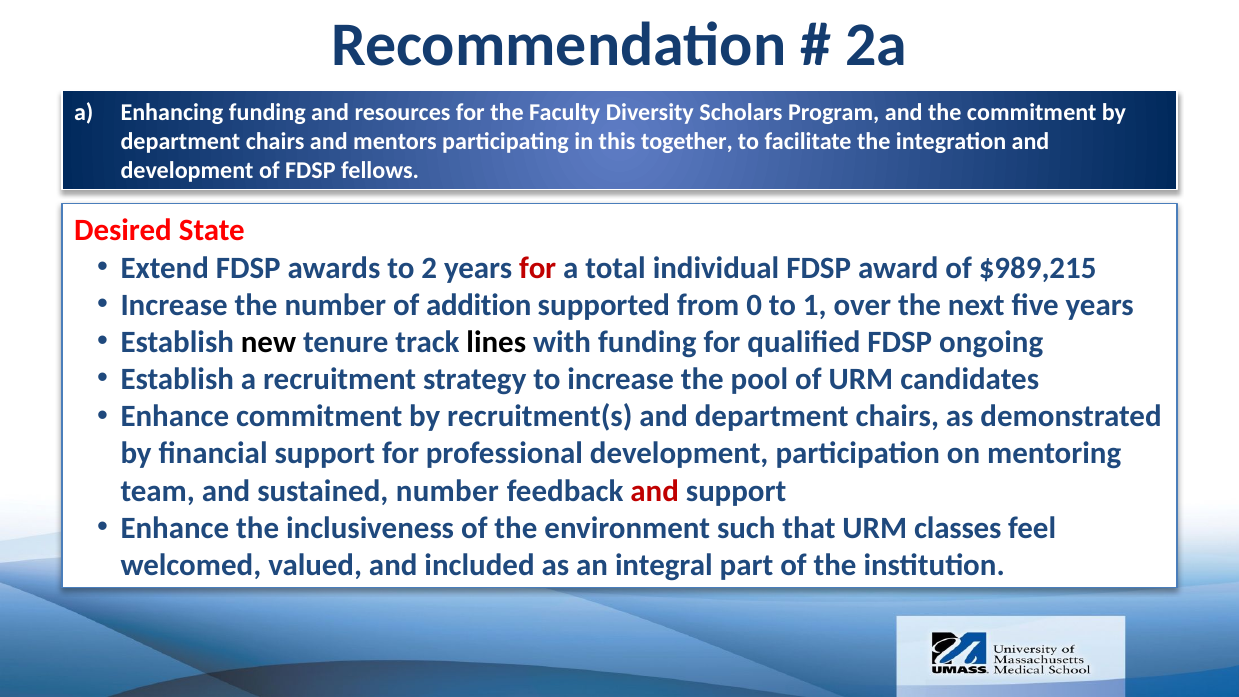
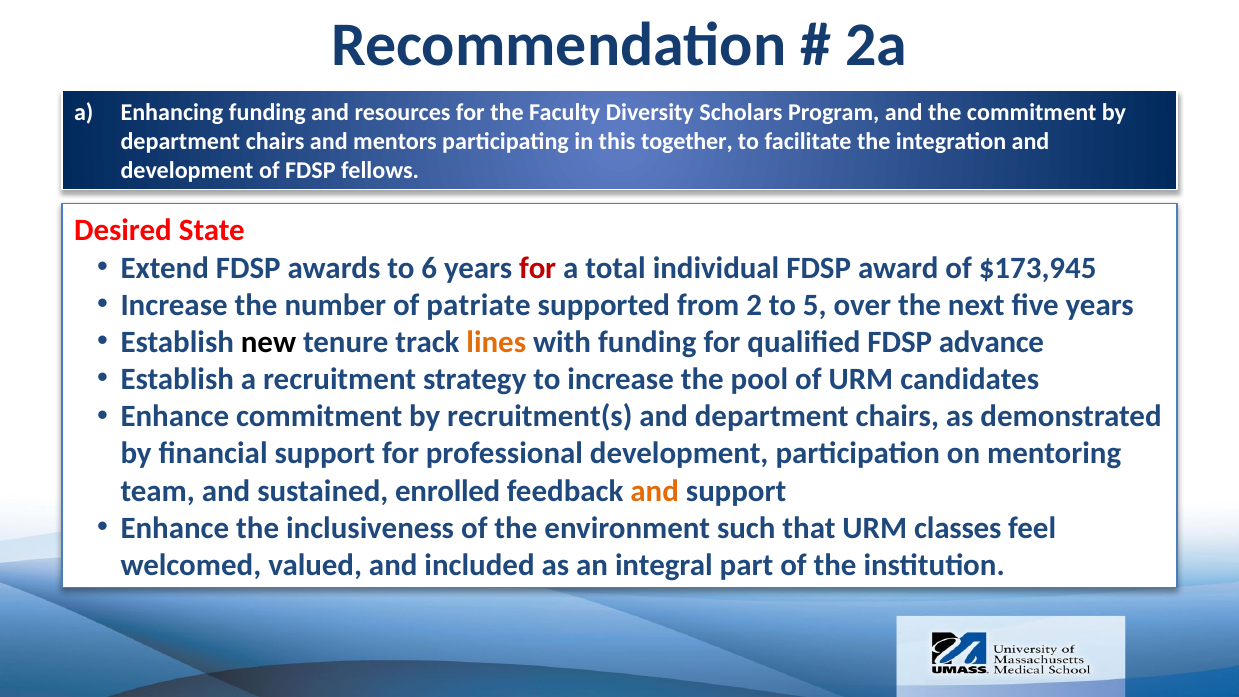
2: 2 -> 6
$989,215: $989,215 -> $173,945
addition: addition -> patriate
0: 0 -> 2
1: 1 -> 5
lines colour: black -> orange
ongoing: ongoing -> advance
sustained number: number -> enrolled
and at (655, 491) colour: red -> orange
